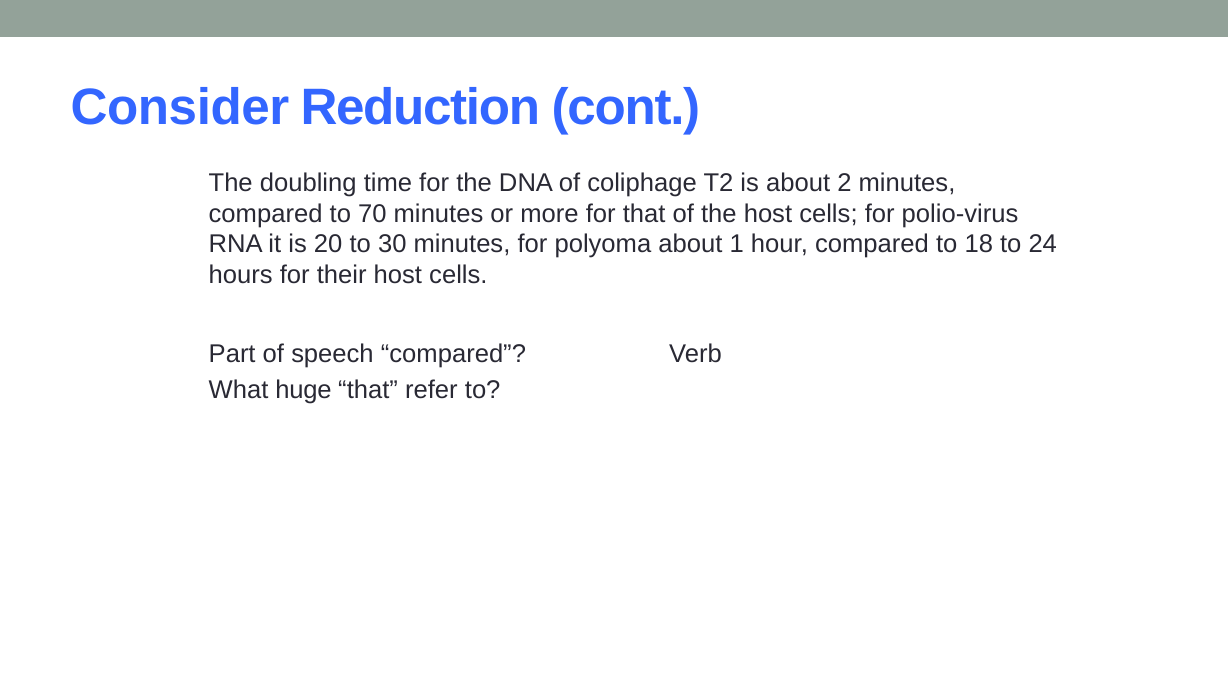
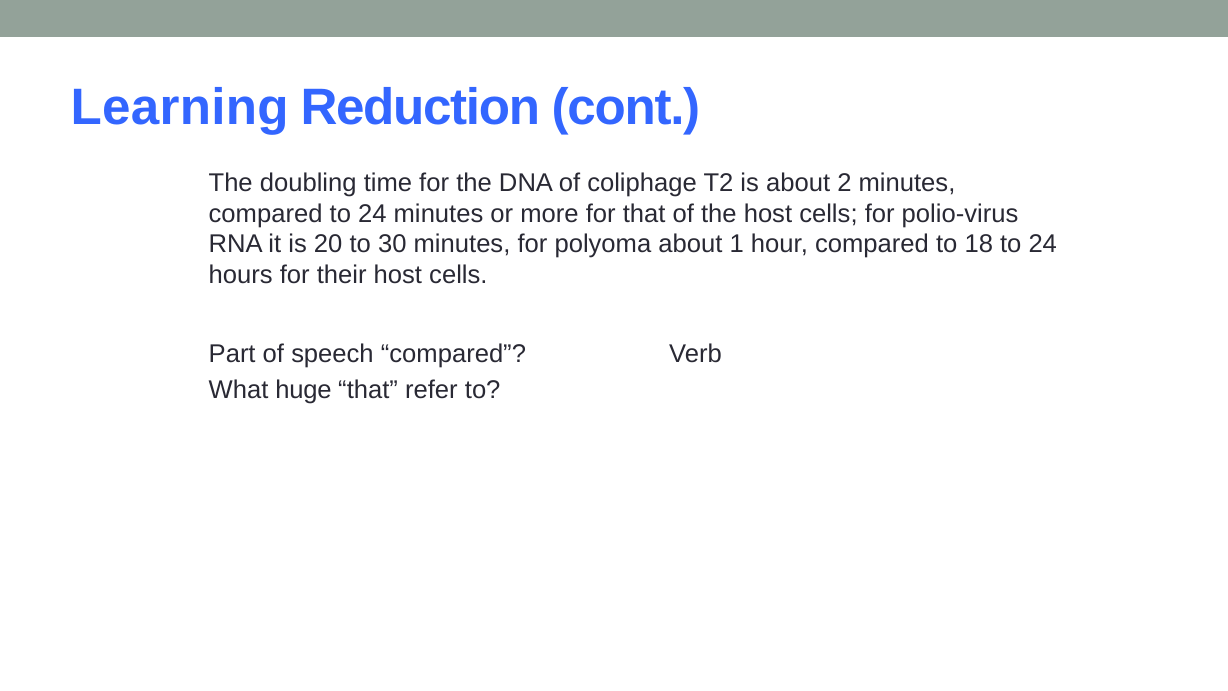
Consider: Consider -> Learning
compared to 70: 70 -> 24
